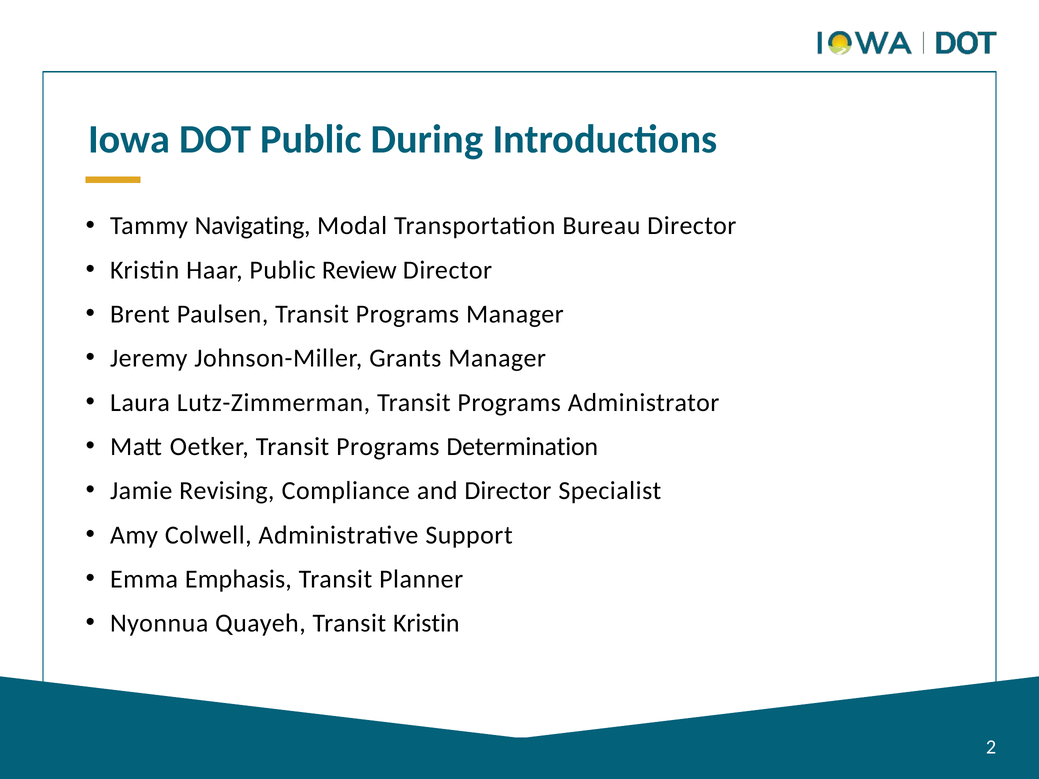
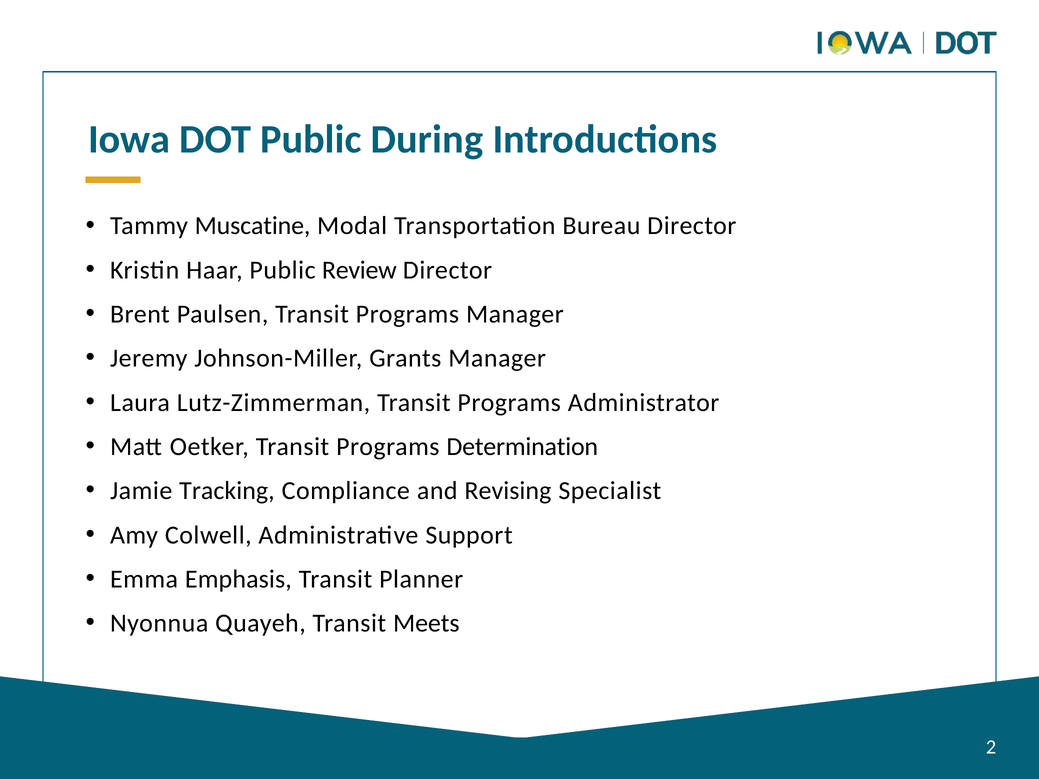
Navigating: Navigating -> Muscatine
Revising: Revising -> Tracking
and Director: Director -> Revising
Transit Kristin: Kristin -> Meets
